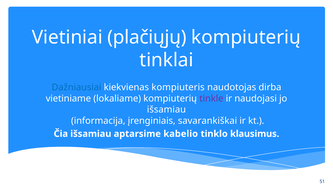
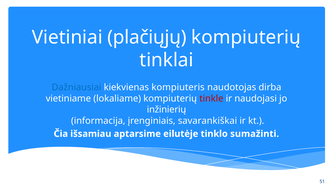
tinkle colour: purple -> red
išsamiau at (166, 109): išsamiau -> inžinierių
kabelio: kabelio -> eilutėje
klausimus: klausimus -> sumažinti
